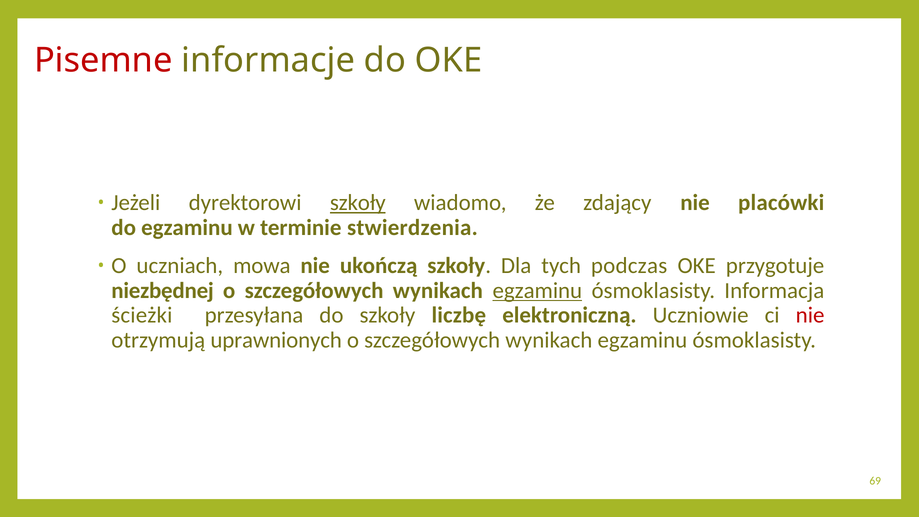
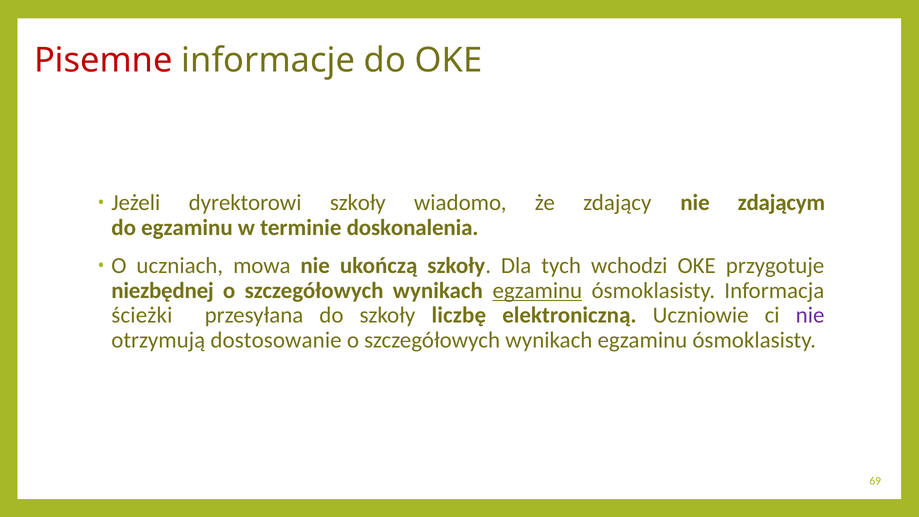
szkoły at (358, 203) underline: present -> none
placówki: placówki -> zdającym
stwierdzenia: stwierdzenia -> doskonalenia
podczas: podczas -> wchodzi
nie at (810, 315) colour: red -> purple
uprawnionych: uprawnionych -> dostosowanie
